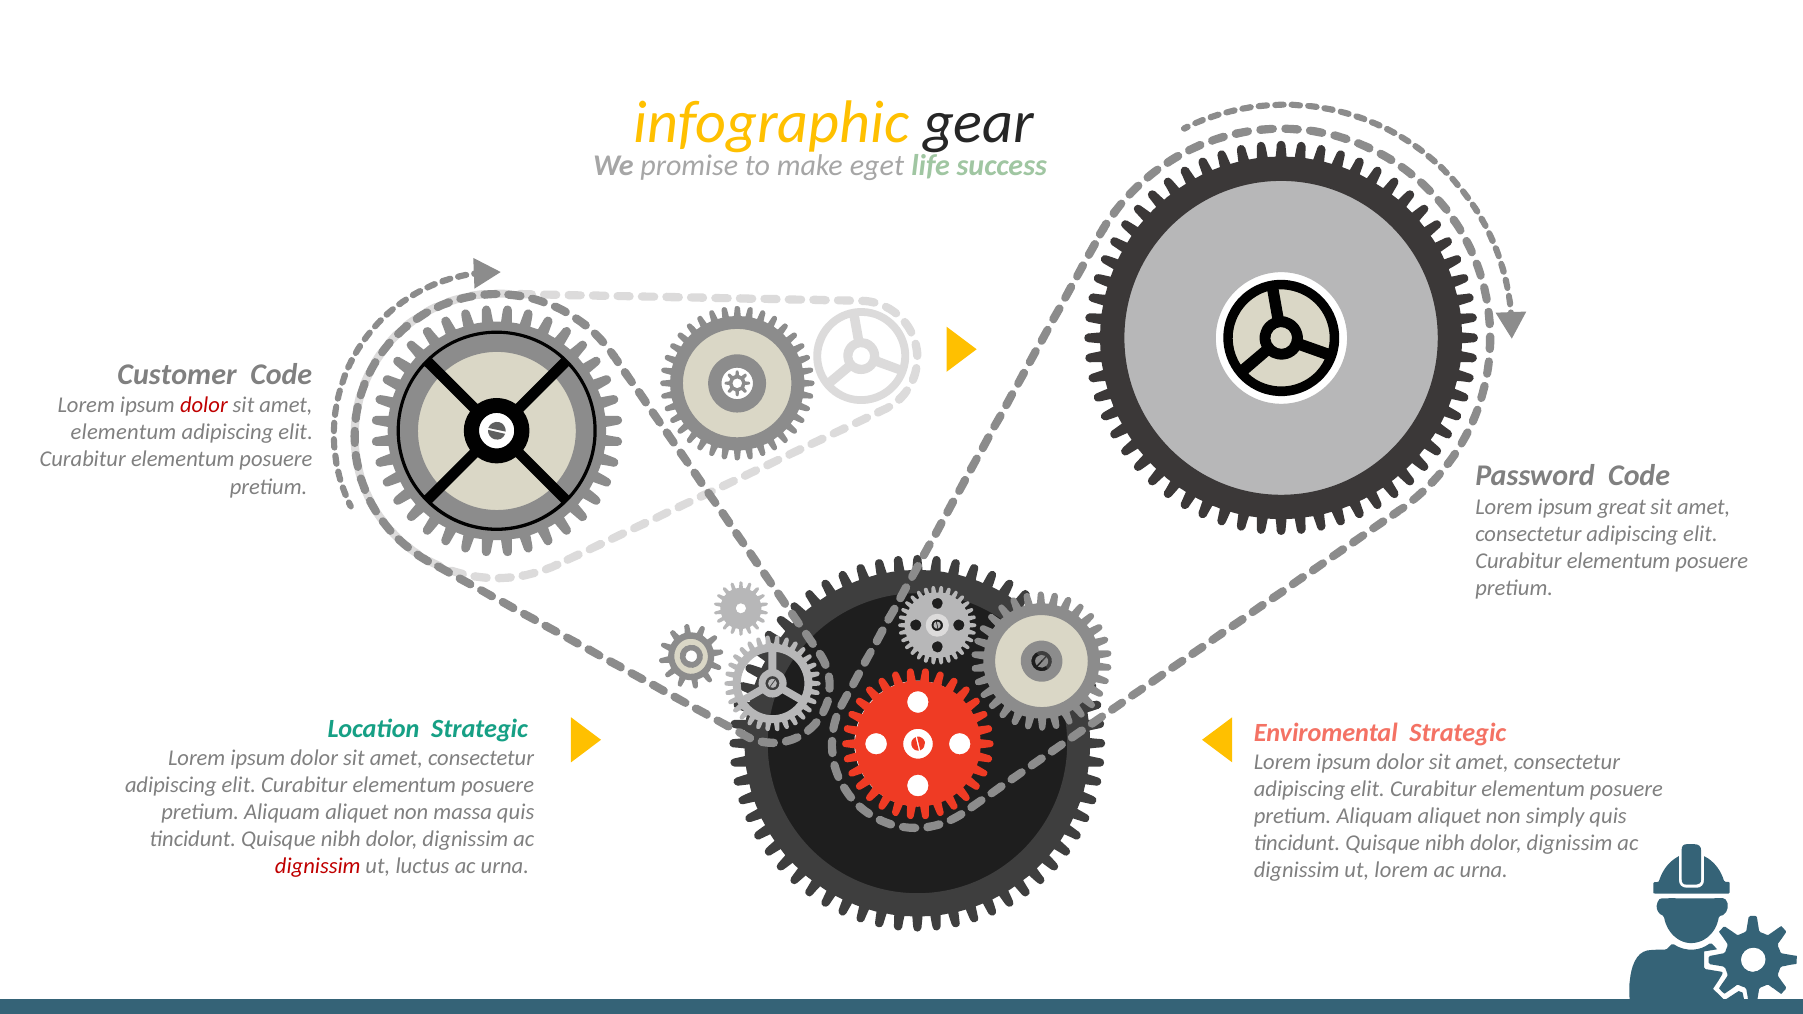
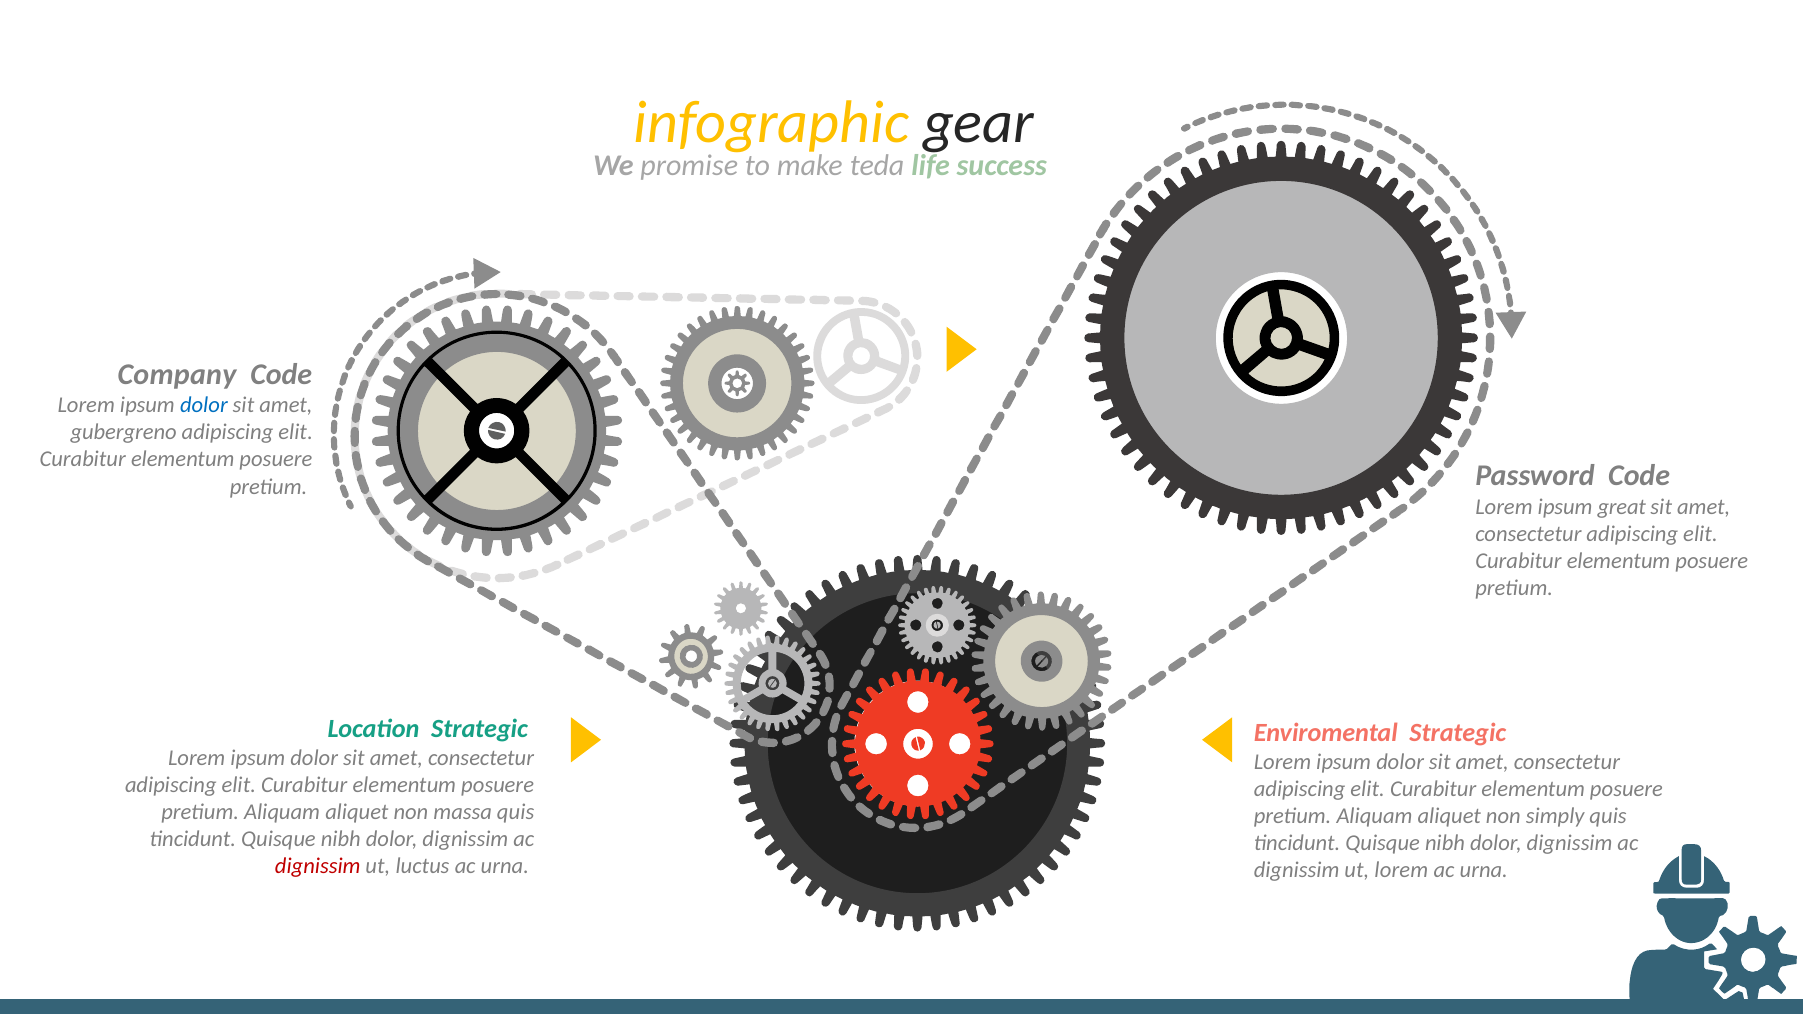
eget: eget -> teda
Customer: Customer -> Company
dolor at (204, 405) colour: red -> blue
elementum at (123, 433): elementum -> gubergreno
